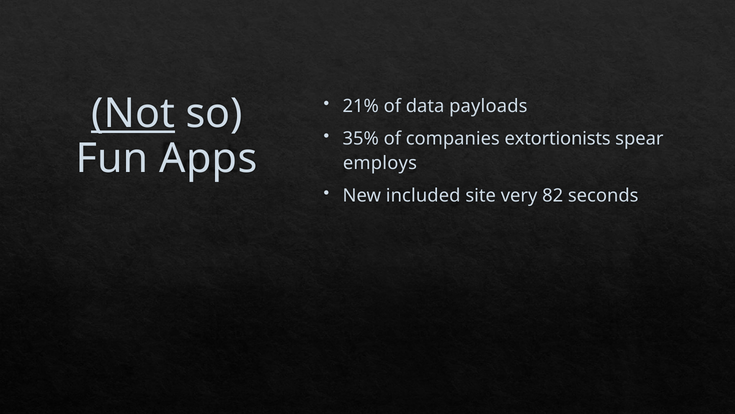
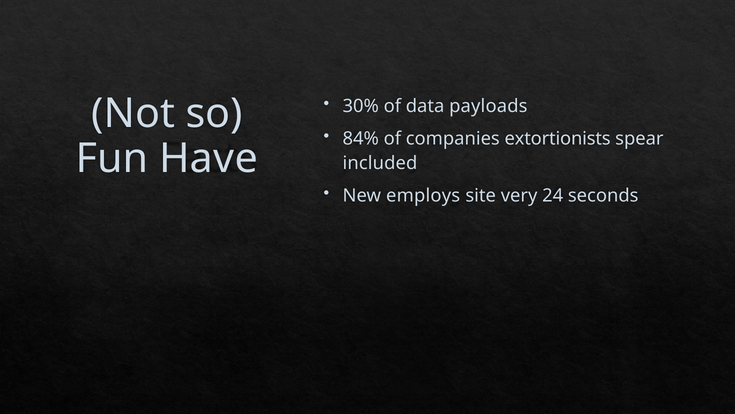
21%: 21% -> 30%
Not underline: present -> none
35%: 35% -> 84%
Apps: Apps -> Have
employs: employs -> included
included: included -> employs
82: 82 -> 24
